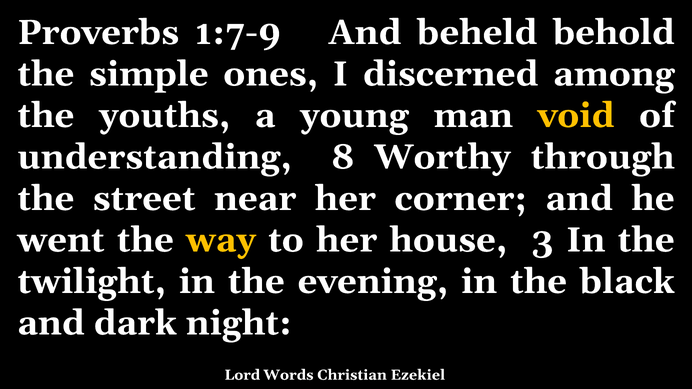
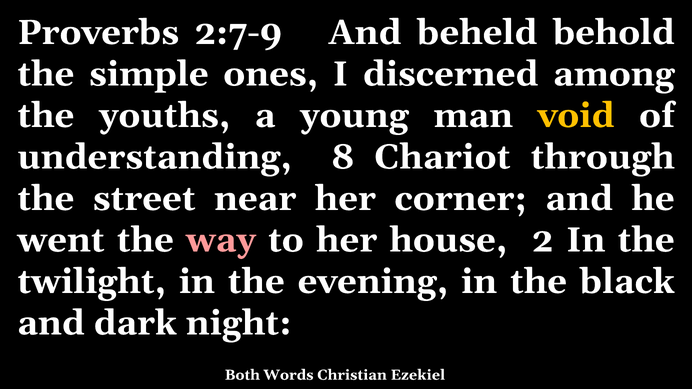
1:7-9: 1:7-9 -> 2:7-9
Worthy: Worthy -> Chariot
way colour: yellow -> pink
3: 3 -> 2
Lord: Lord -> Both
